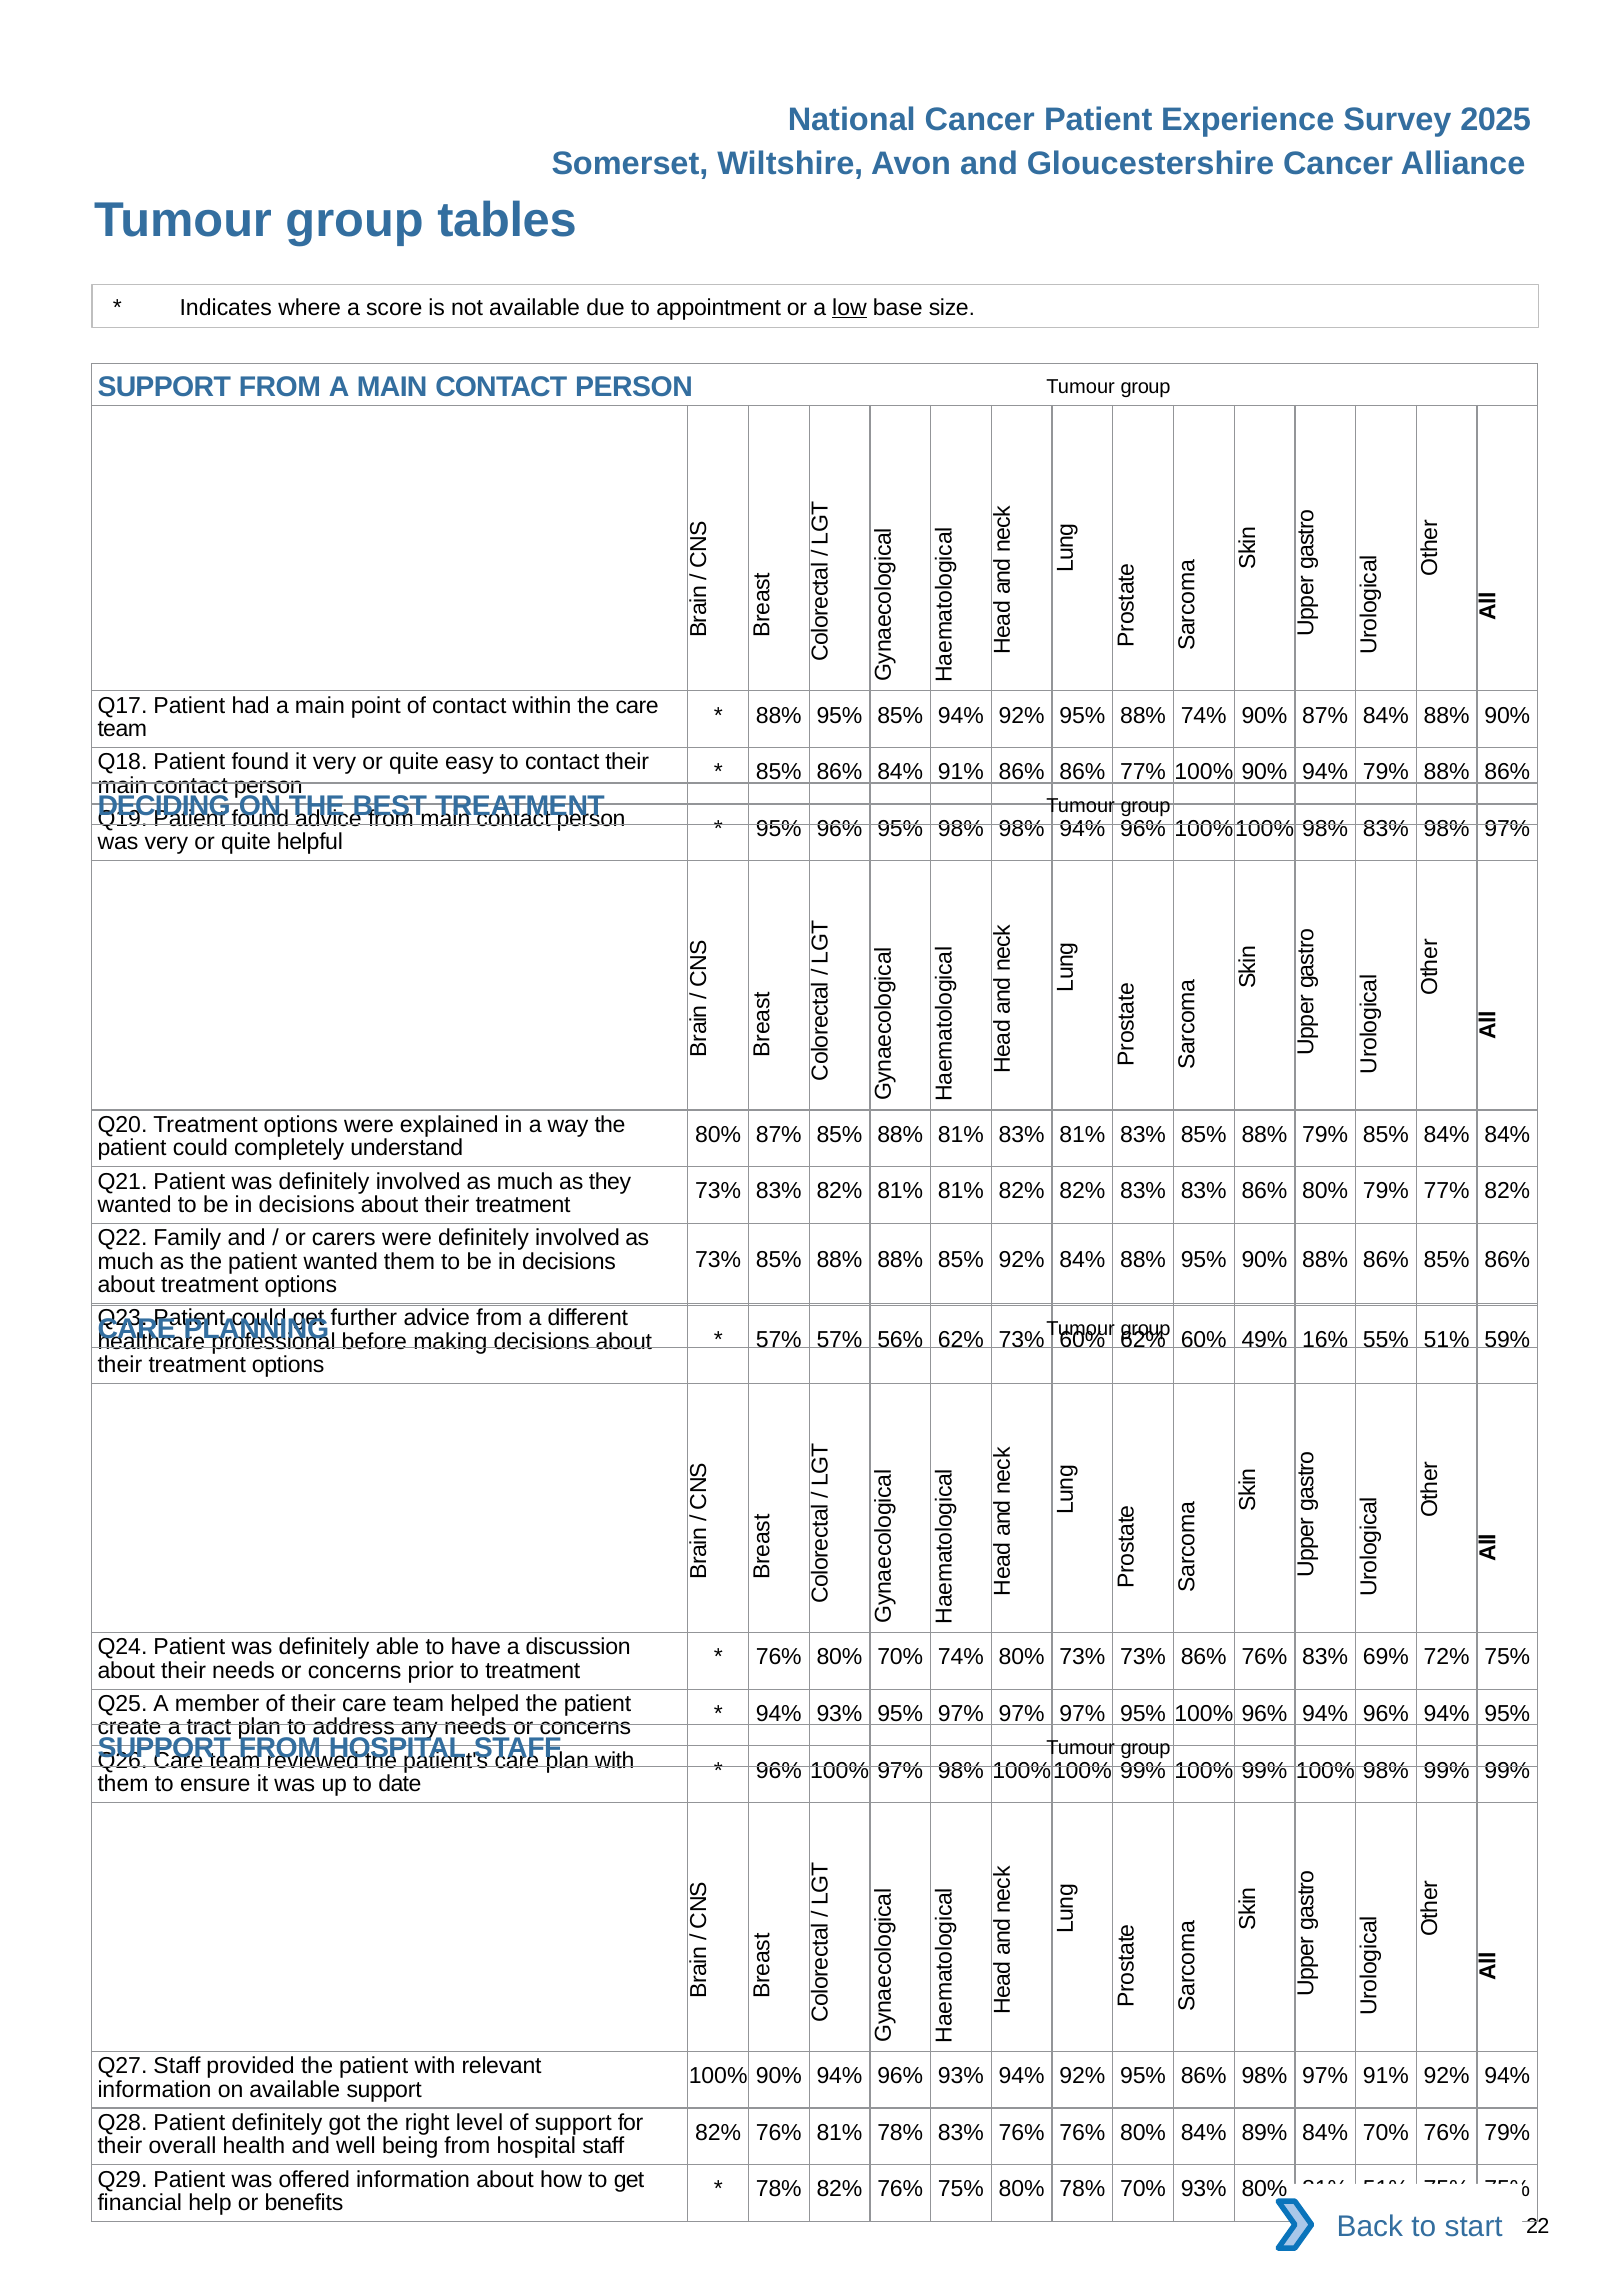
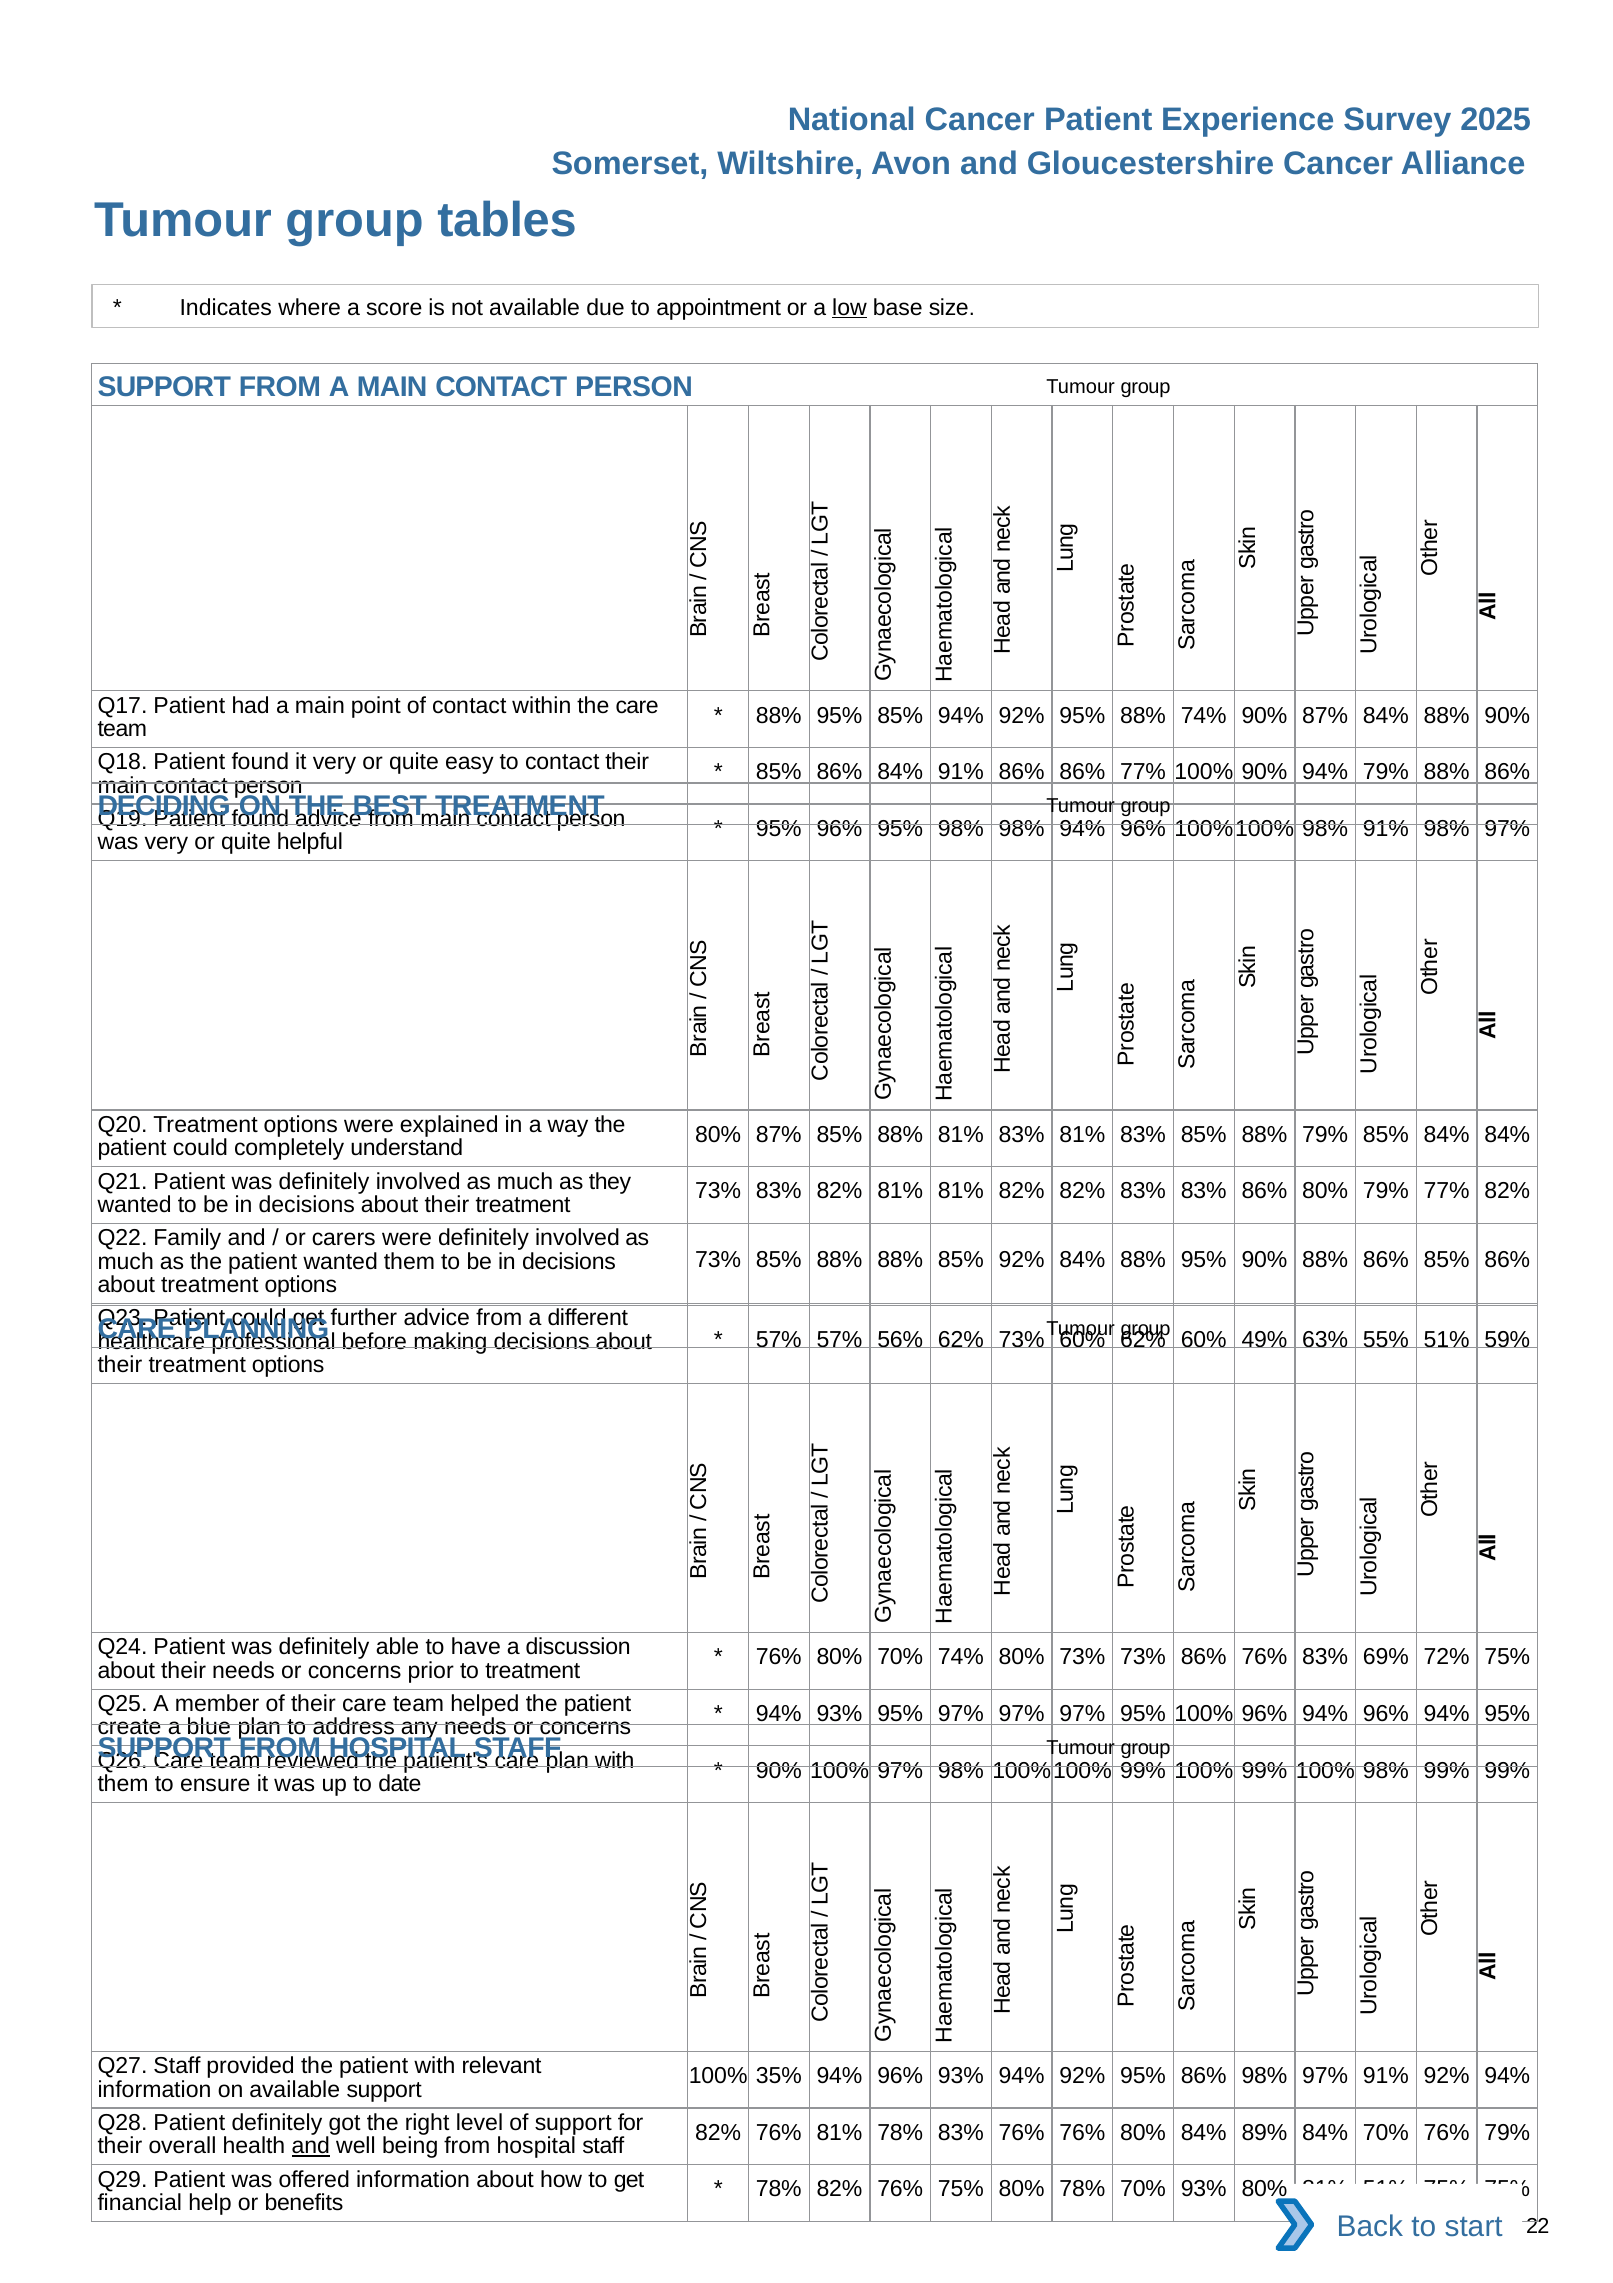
98% 83%: 83% -> 91%
16%: 16% -> 63%
tract: tract -> blue
96% at (779, 1770): 96% -> 90%
90% at (779, 2076): 90% -> 35%
and at (311, 2146) underline: none -> present
